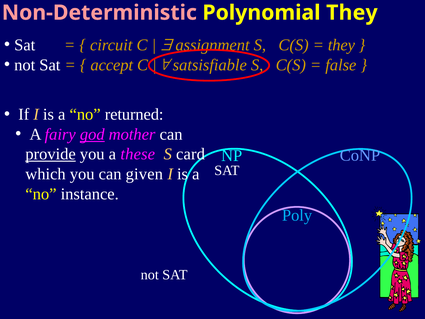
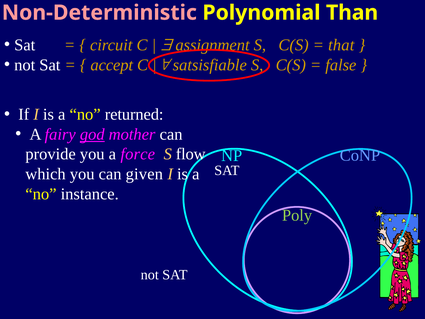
Polynomial They: They -> Than
they at (341, 45): they -> that
provide underline: present -> none
these: these -> force
card: card -> flow
Poly colour: light blue -> light green
